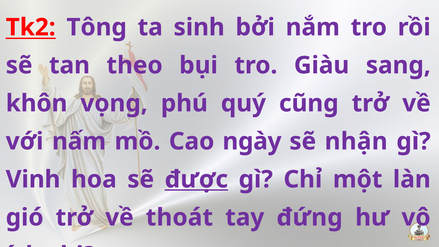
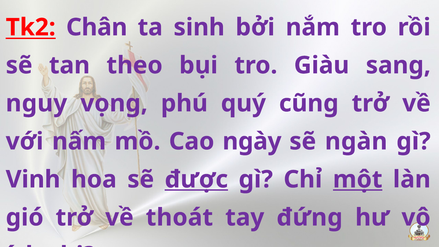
Tông: Tông -> Chân
khôn: khôn -> nguy
nhận: nhận -> ngàn
một underline: none -> present
